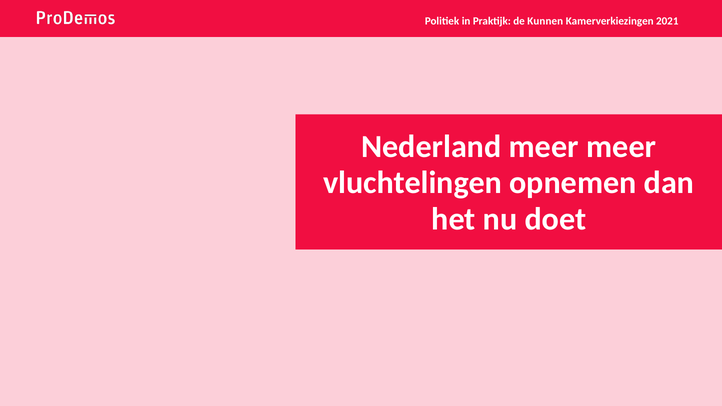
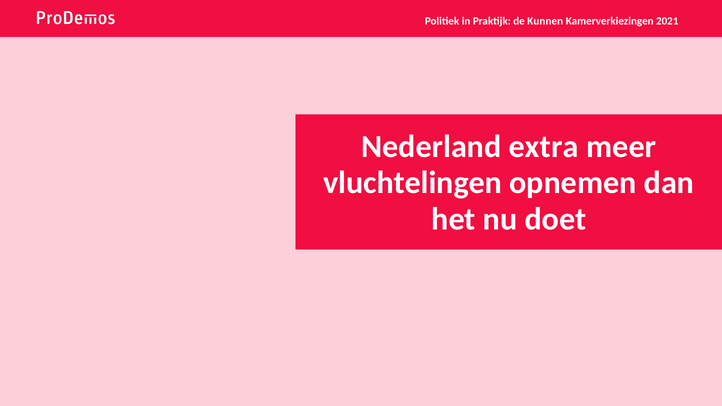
Nederland meer: meer -> extra
